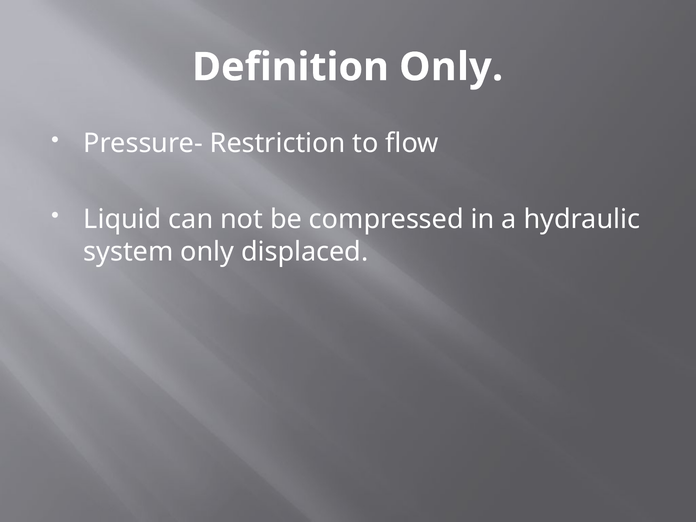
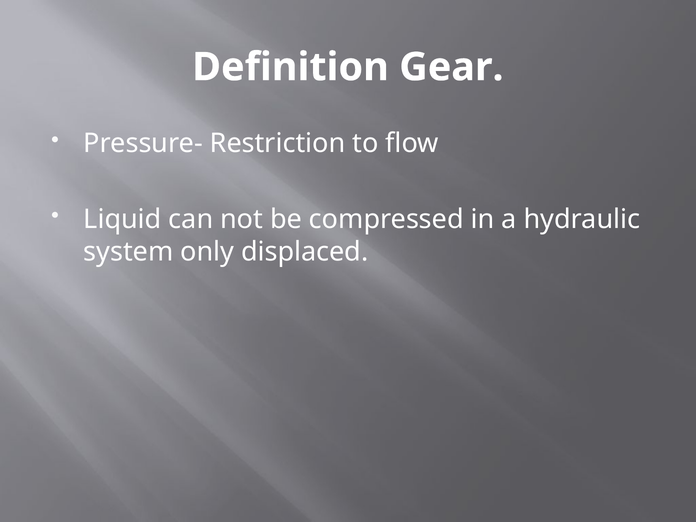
Definition Only: Only -> Gear
